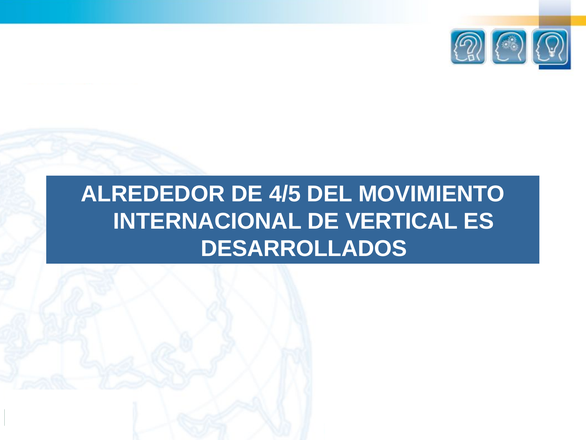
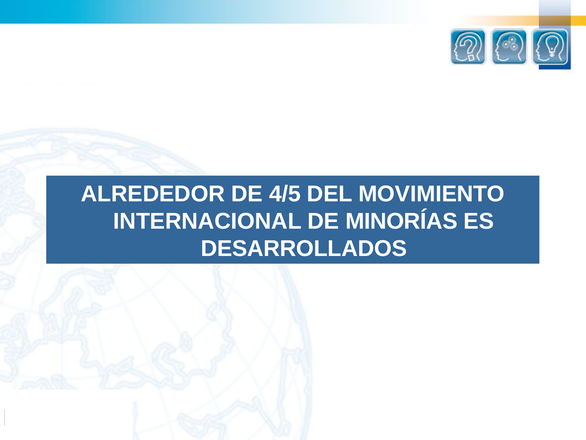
VERTICAL: VERTICAL -> MINORÍAS
